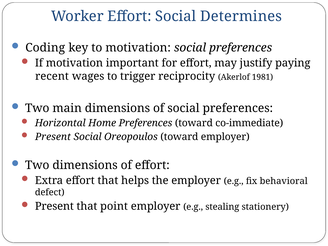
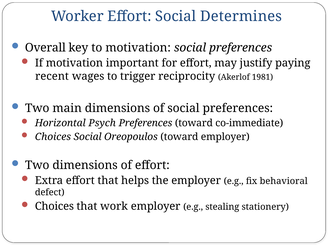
Coding: Coding -> Overall
Home: Home -> Psych
Present at (53, 137): Present -> Choices
Present at (54, 206): Present -> Choices
point: point -> work
